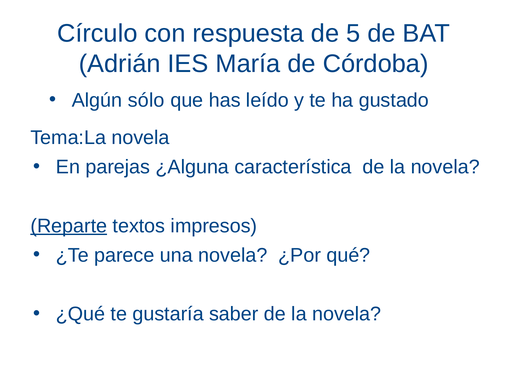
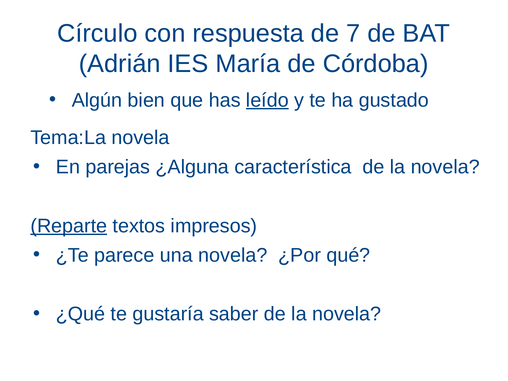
5: 5 -> 7
sólo: sólo -> bien
leído underline: none -> present
